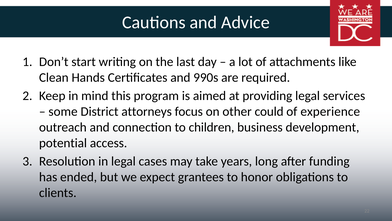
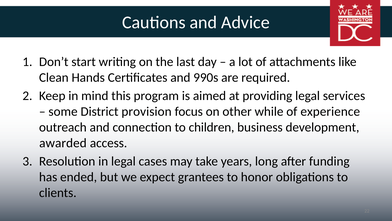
attorneys: attorneys -> provision
could: could -> while
potential: potential -> awarded
